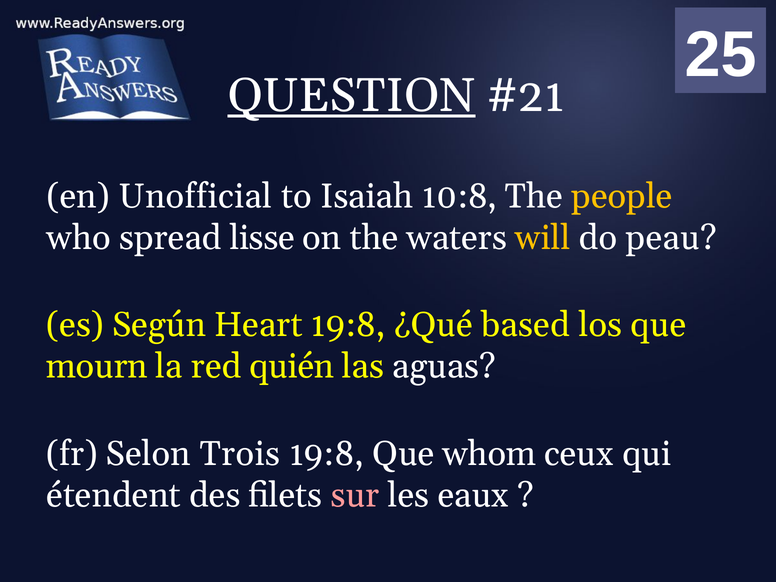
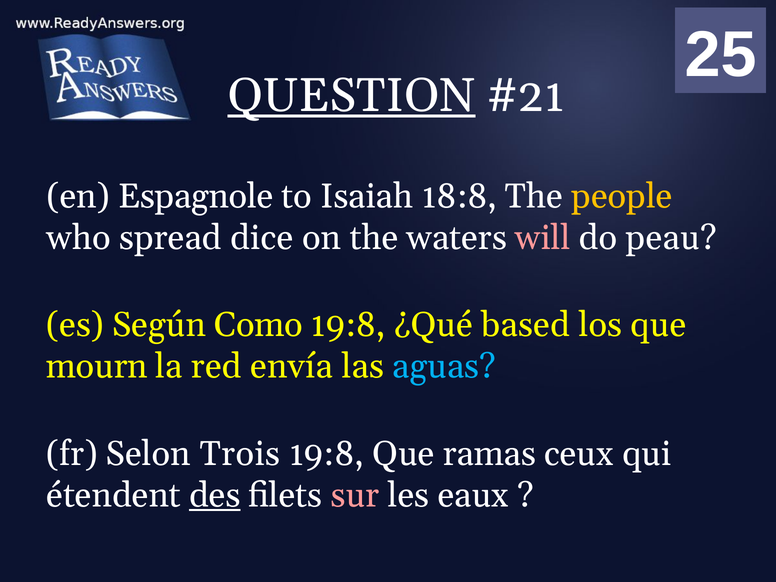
Unofficial: Unofficial -> Espagnole
10:8: 10:8 -> 18:8
lisse: lisse -> dice
will colour: yellow -> pink
Heart: Heart -> Como
quién: quién -> envía
aguas colour: white -> light blue
whom: whom -> ramas
des underline: none -> present
